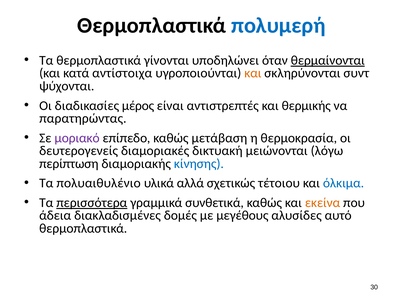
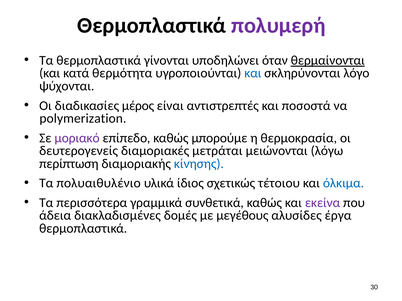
πολυμερή colour: blue -> purple
αντίστοιχα: αντίστοιχα -> θερμότητα
και at (253, 73) colour: orange -> blue
συντ: συντ -> λόγο
θερμικής: θερμικής -> ποσοστά
παρατηρώντας: παρατηρώντας -> polymerization
μετάβαση: μετάβαση -> μπορούμε
δικτυακή: δικτυακή -> μετράται
αλλά: αλλά -> ίδιος
περισσότερα underline: present -> none
εκείνα colour: orange -> purple
αυτό: αυτό -> έργα
